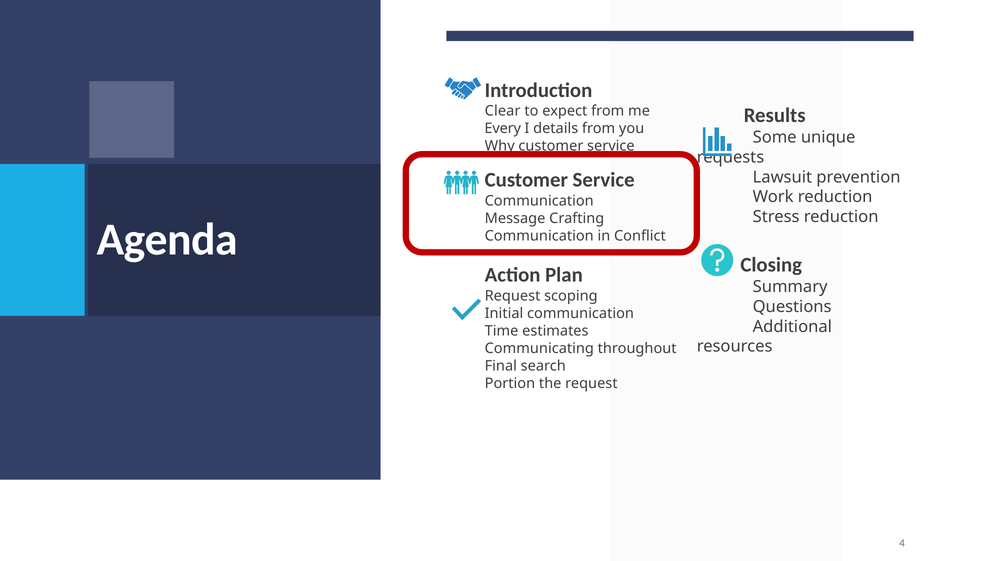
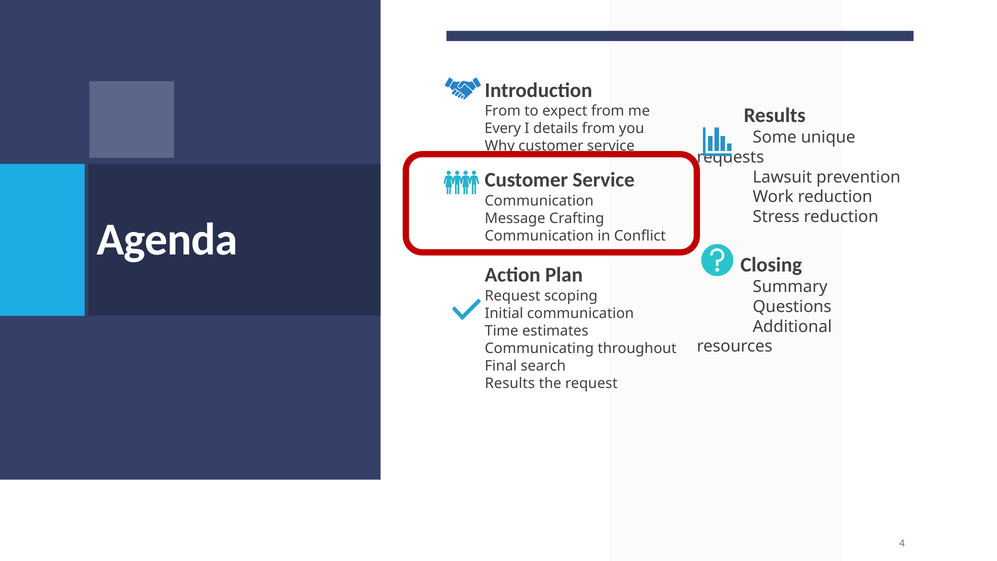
Clear at (503, 111): Clear -> From
Portion at (510, 383): Portion -> Results
